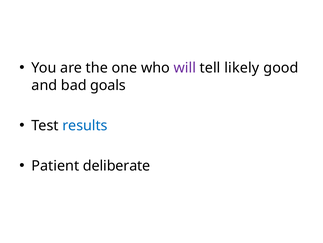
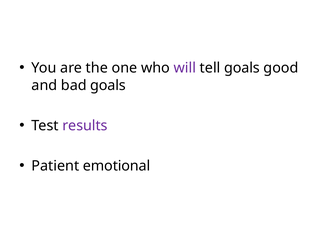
tell likely: likely -> goals
results colour: blue -> purple
deliberate: deliberate -> emotional
